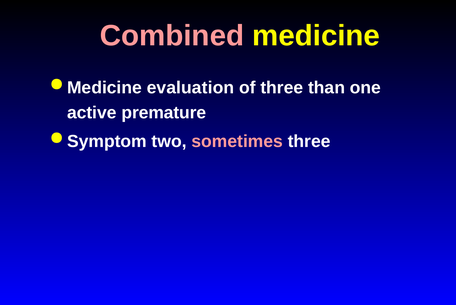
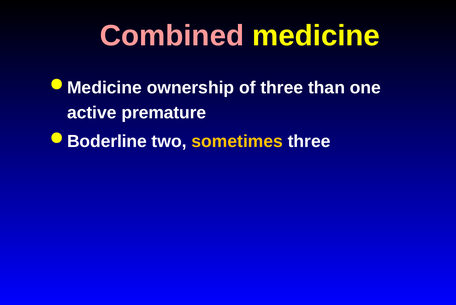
evaluation: evaluation -> ownership
Symptom: Symptom -> Boderline
sometimes colour: pink -> yellow
